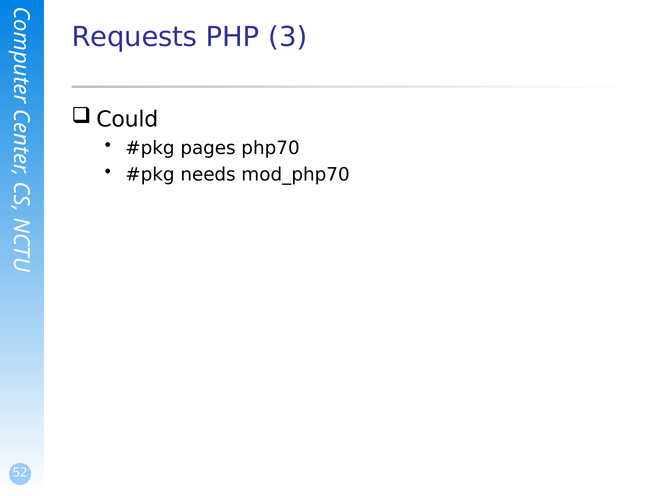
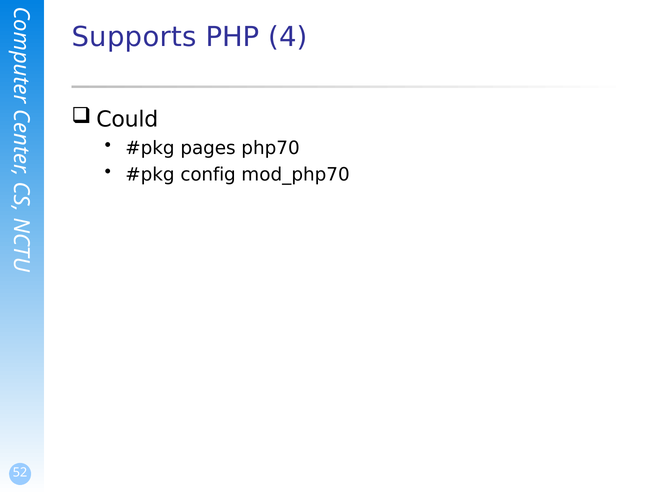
Requests: Requests -> Supports
3: 3 -> 4
needs: needs -> config
